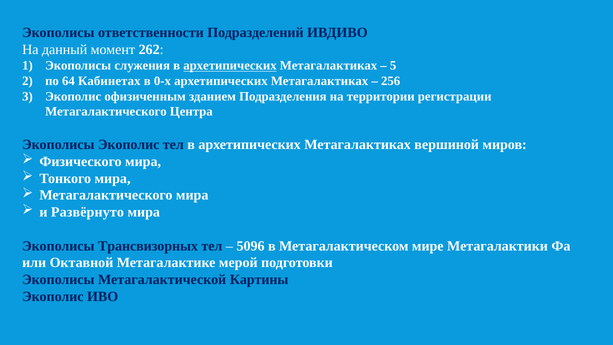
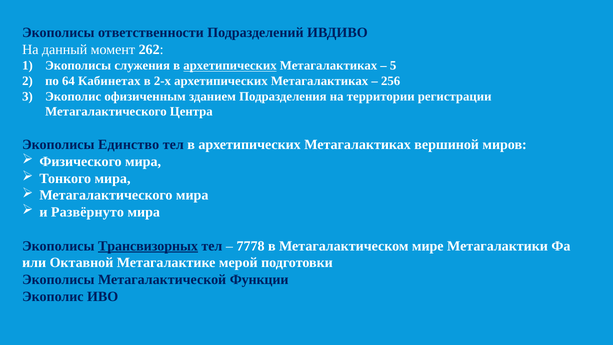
0-х: 0-х -> 2-х
Экополисы Экополис: Экополис -> Единство
Трансвизорных underline: none -> present
5096: 5096 -> 7778
Картины: Картины -> Функции
